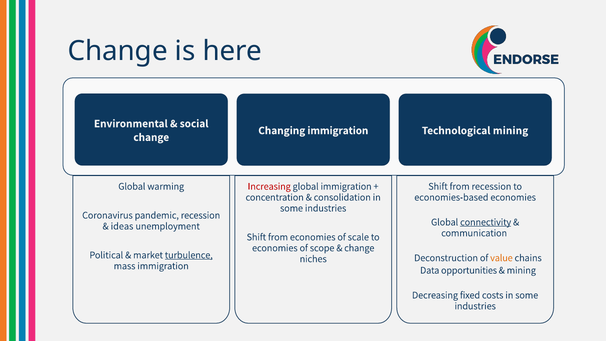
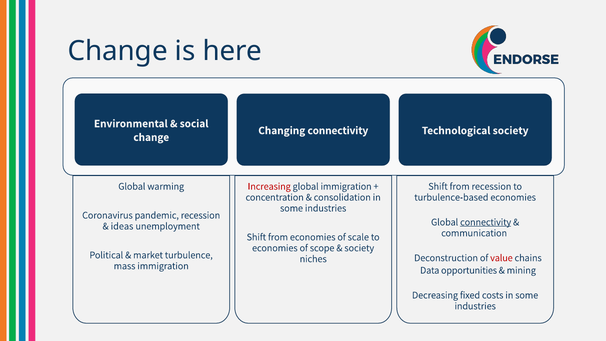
Changing immigration: immigration -> connectivity
Technological mining: mining -> society
economies-based: economies-based -> turbulence-based
change at (359, 248): change -> society
turbulence underline: present -> none
value colour: orange -> red
